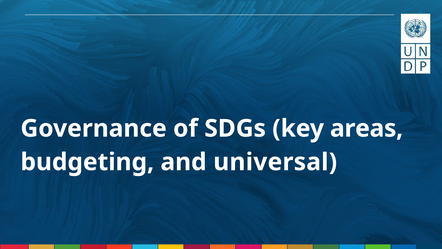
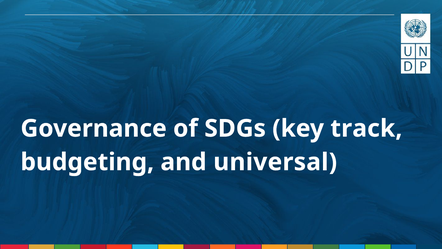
areas: areas -> track
